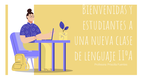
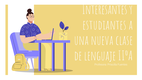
Bienvenidas: Bienvenidas -> Interesantes
